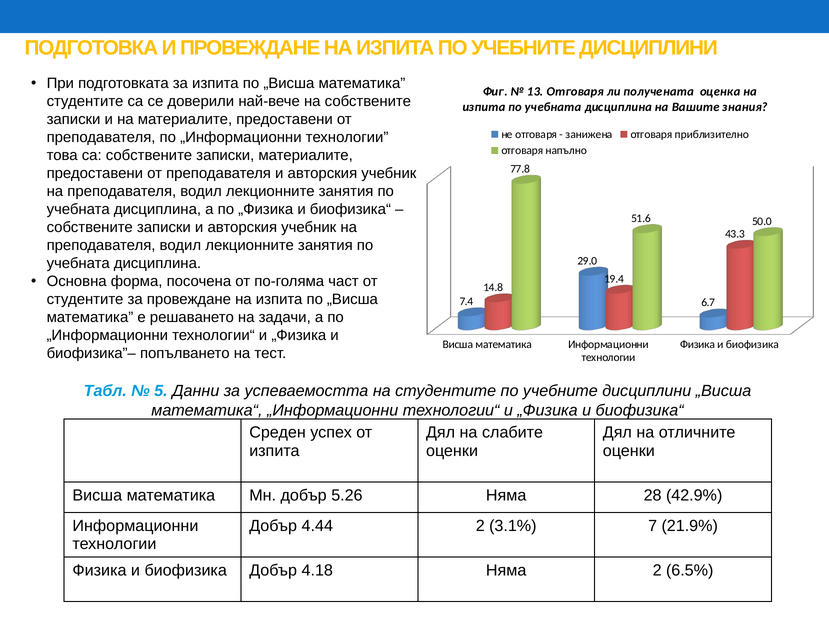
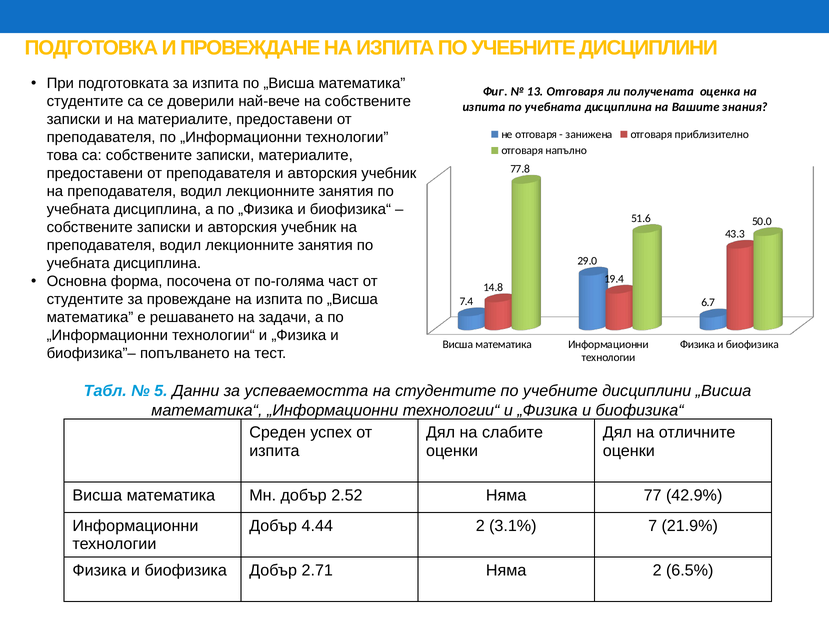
5.26: 5.26 -> 2.52
28: 28 -> 77
4.18: 4.18 -> 2.71
